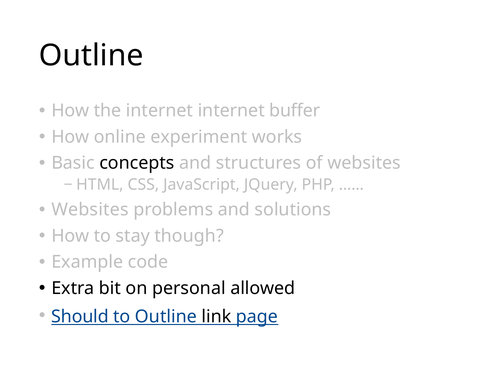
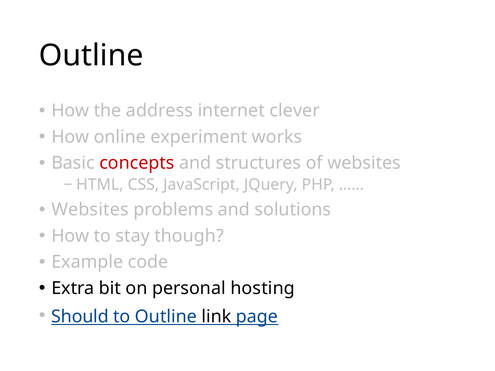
the internet: internet -> address
buffer: buffer -> clever
concepts colour: black -> red
allowed: allowed -> hosting
